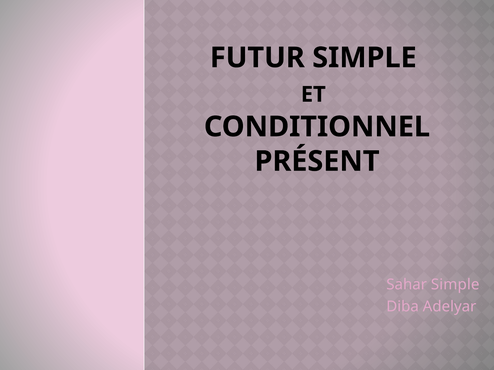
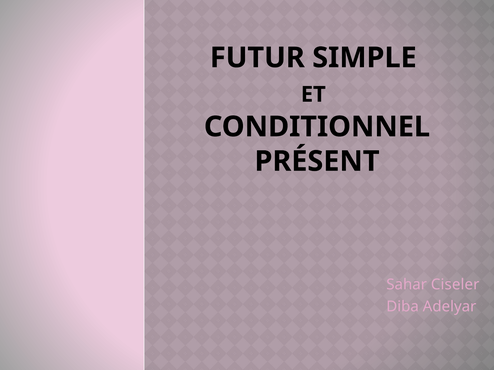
Sahar Simple: Simple -> Ciseler
